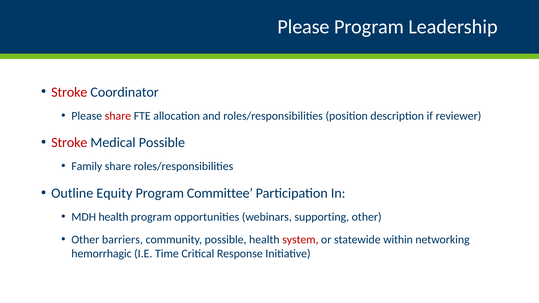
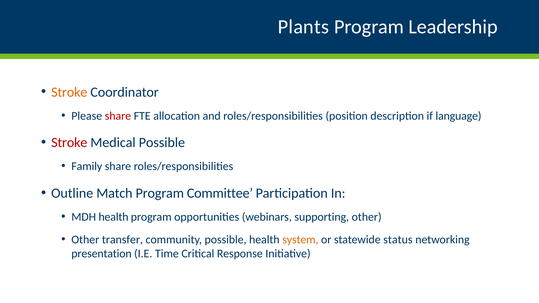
Please at (304, 27): Please -> Plants
Stroke at (69, 92) colour: red -> orange
reviewer: reviewer -> language
Equity: Equity -> Match
barriers: barriers -> transfer
system colour: red -> orange
within: within -> status
hemorrhagic: hemorrhagic -> presentation
